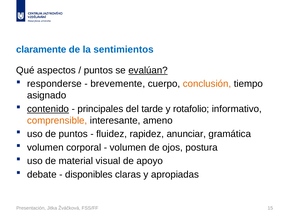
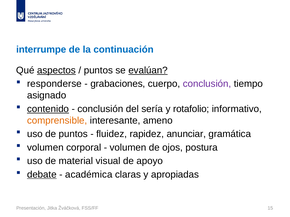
claramente: claramente -> interrumpe
sentimientos: sentimientos -> continuación
aspectos underline: none -> present
brevemente: brevemente -> grabaciones
conclusión at (207, 84) colour: orange -> purple
principales at (100, 109): principales -> conclusión
tarde: tarde -> sería
debate underline: none -> present
disponibles: disponibles -> académica
